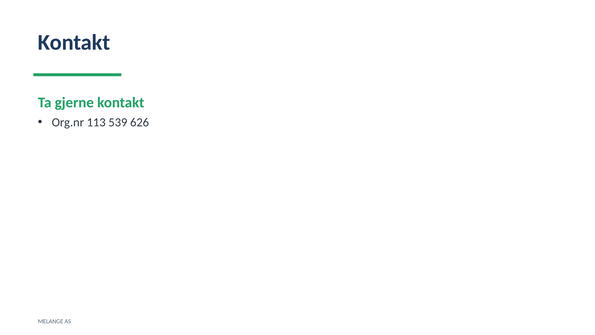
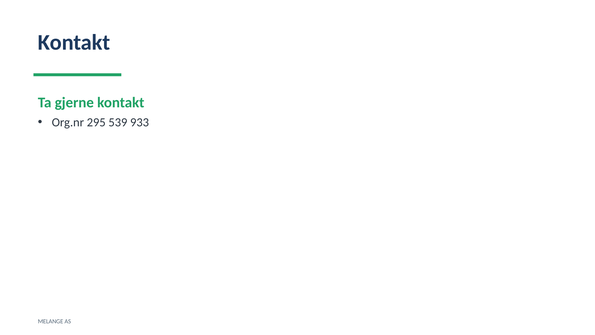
113: 113 -> 295
626: 626 -> 933
